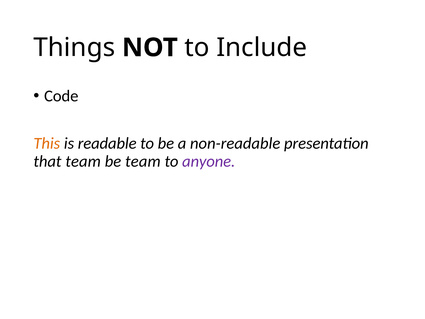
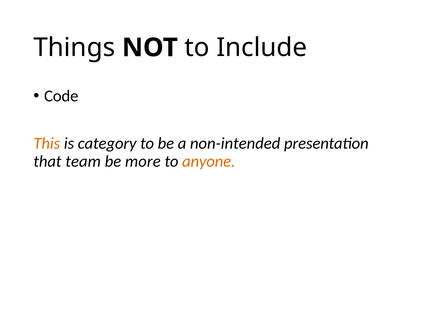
readable: readable -> category
non-readable: non-readable -> non-intended
be team: team -> more
anyone colour: purple -> orange
